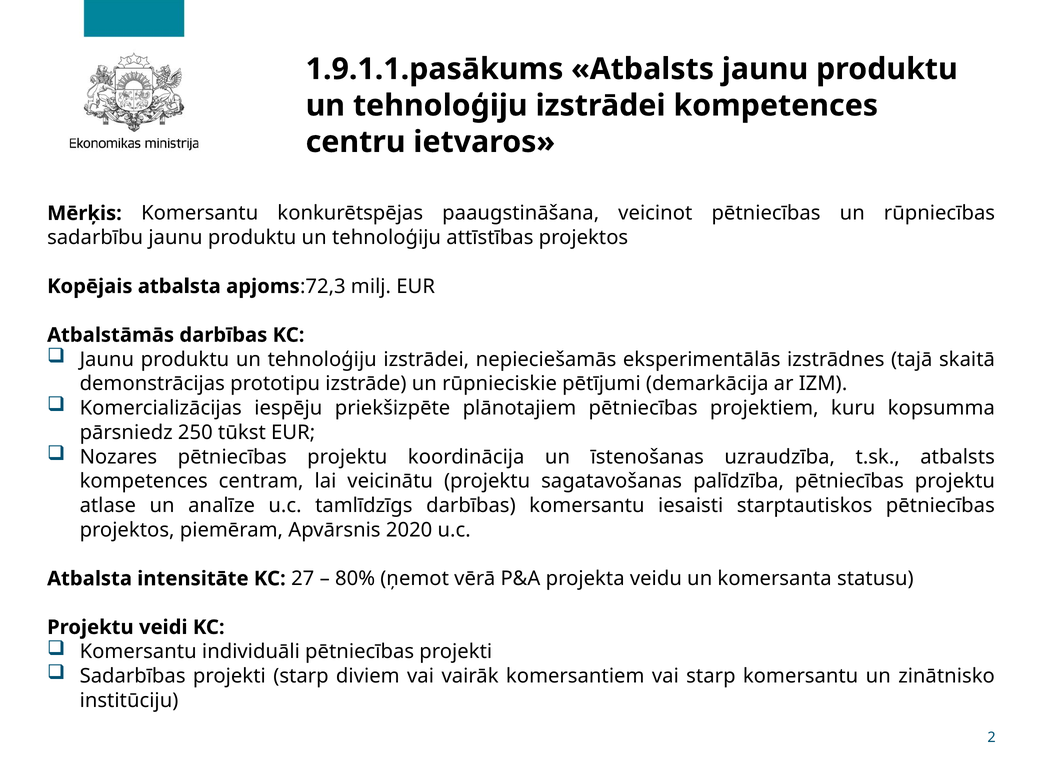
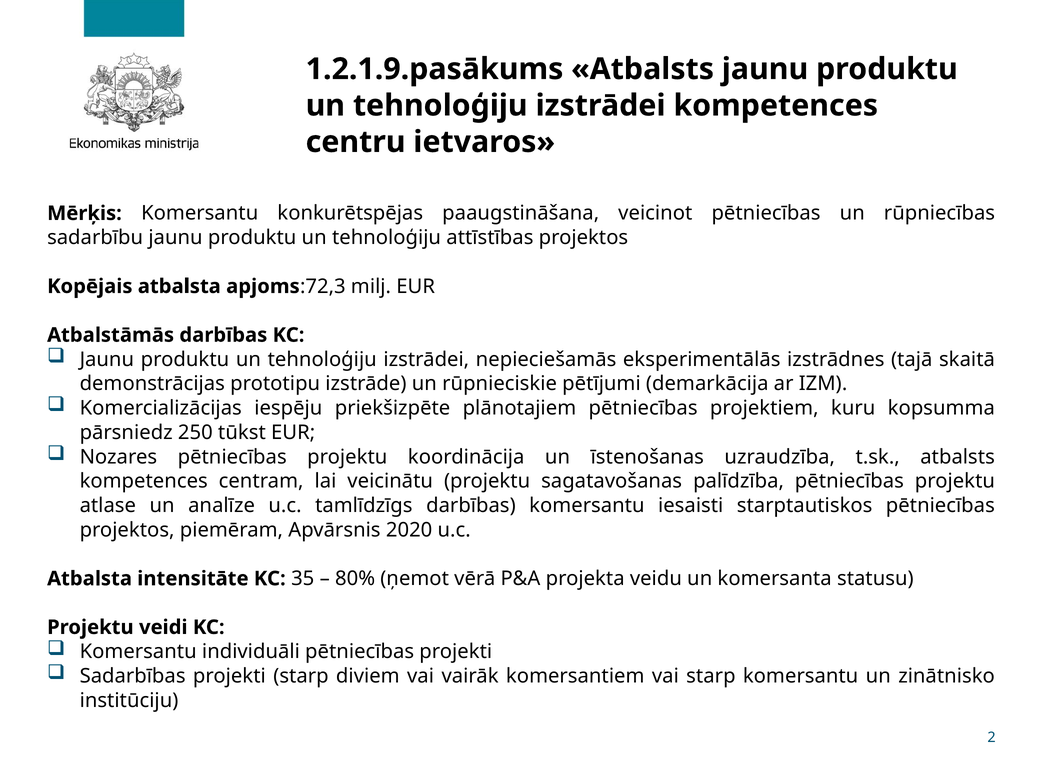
1.9.1.1.pasākums: 1.9.1.1.pasākums -> 1.2.1.9.pasākums
27: 27 -> 35
